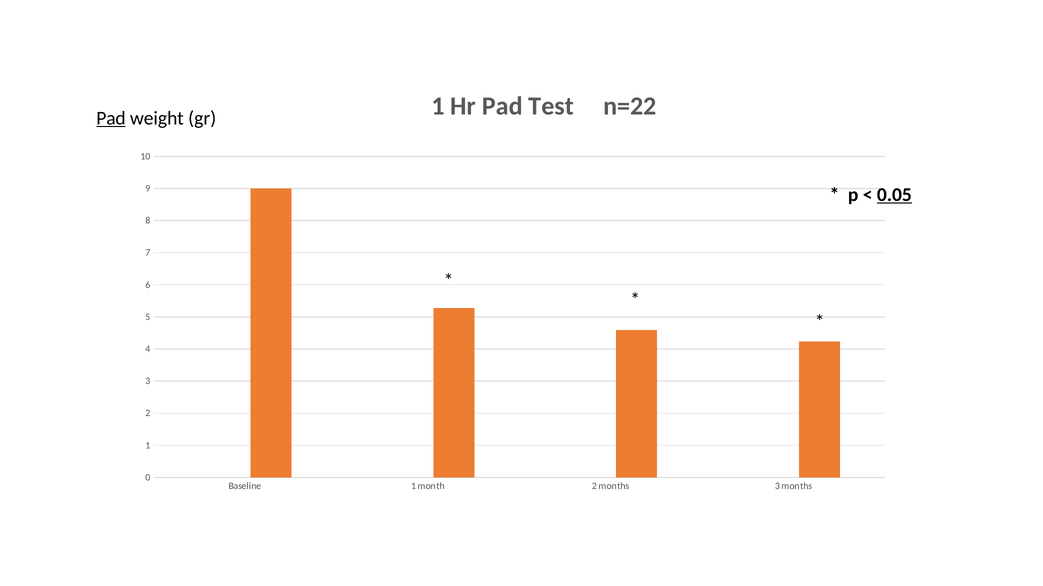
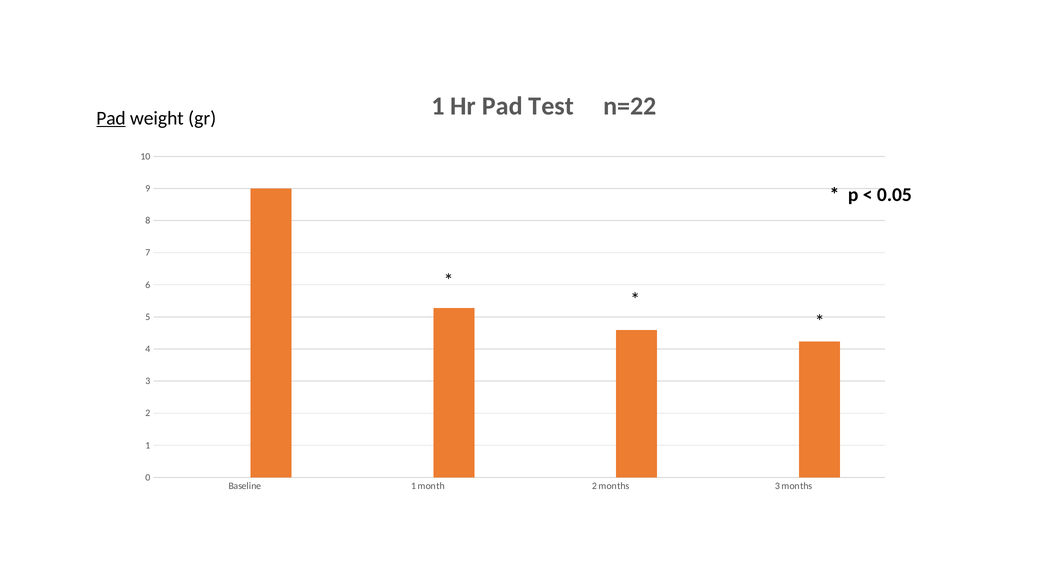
0.05 underline: present -> none
